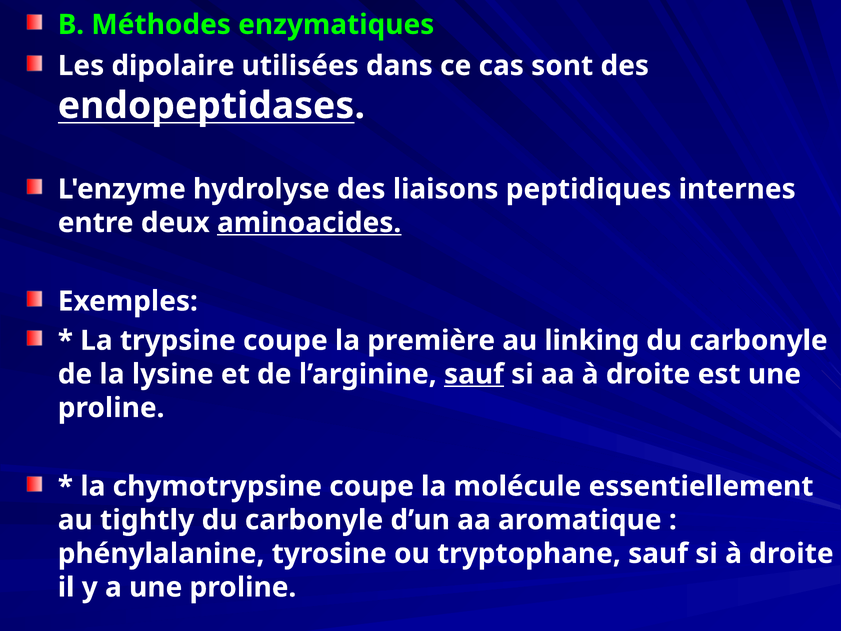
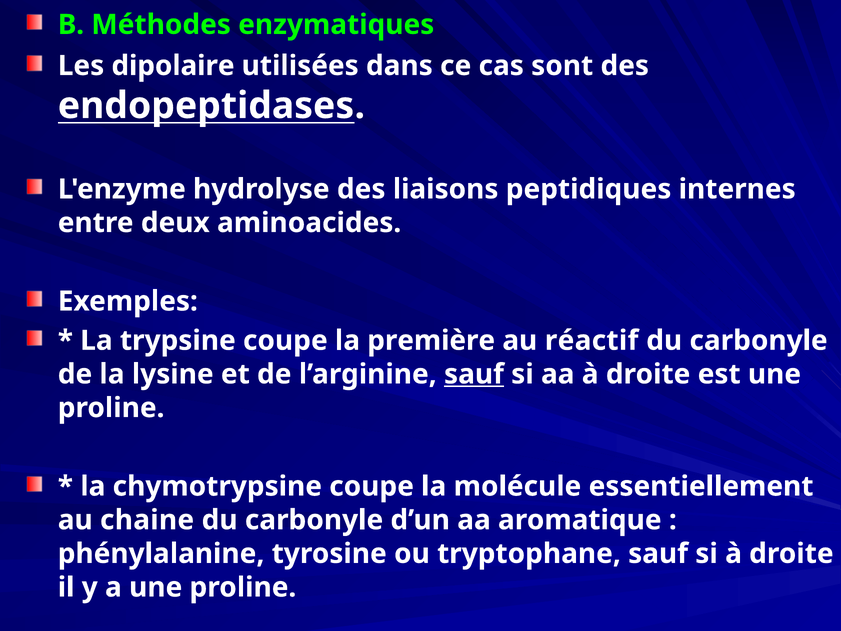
aminoacides underline: present -> none
linking: linking -> réactif
tightly: tightly -> chaine
